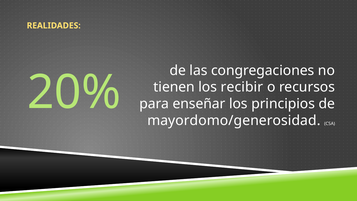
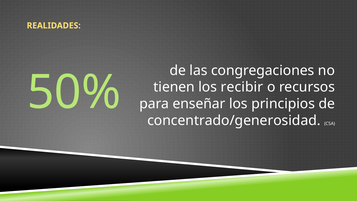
20%: 20% -> 50%
mayordomo/generosidad: mayordomo/generosidad -> concentrado/generosidad
